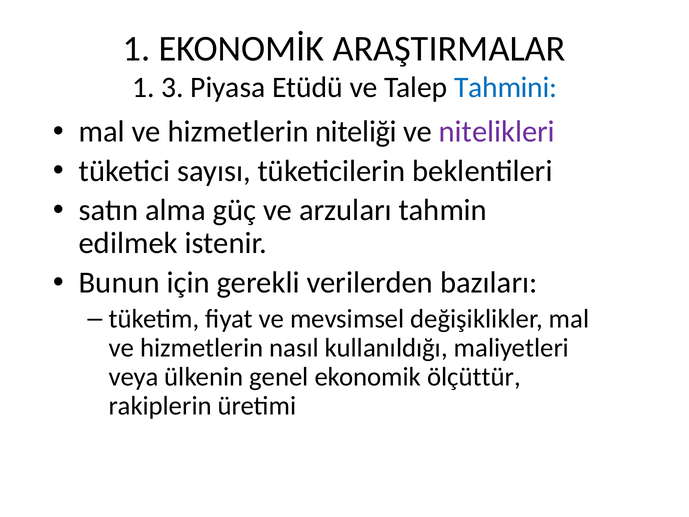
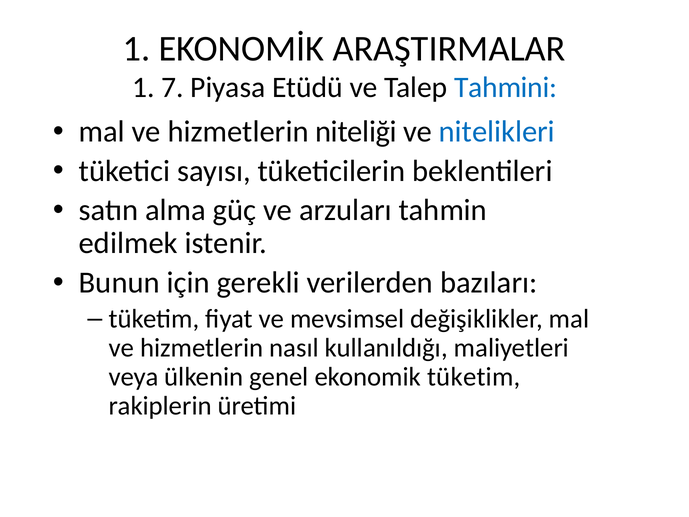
3: 3 -> 7
nitelikleri colour: purple -> blue
ekonomik ölçüttür: ölçüttür -> tüketim
